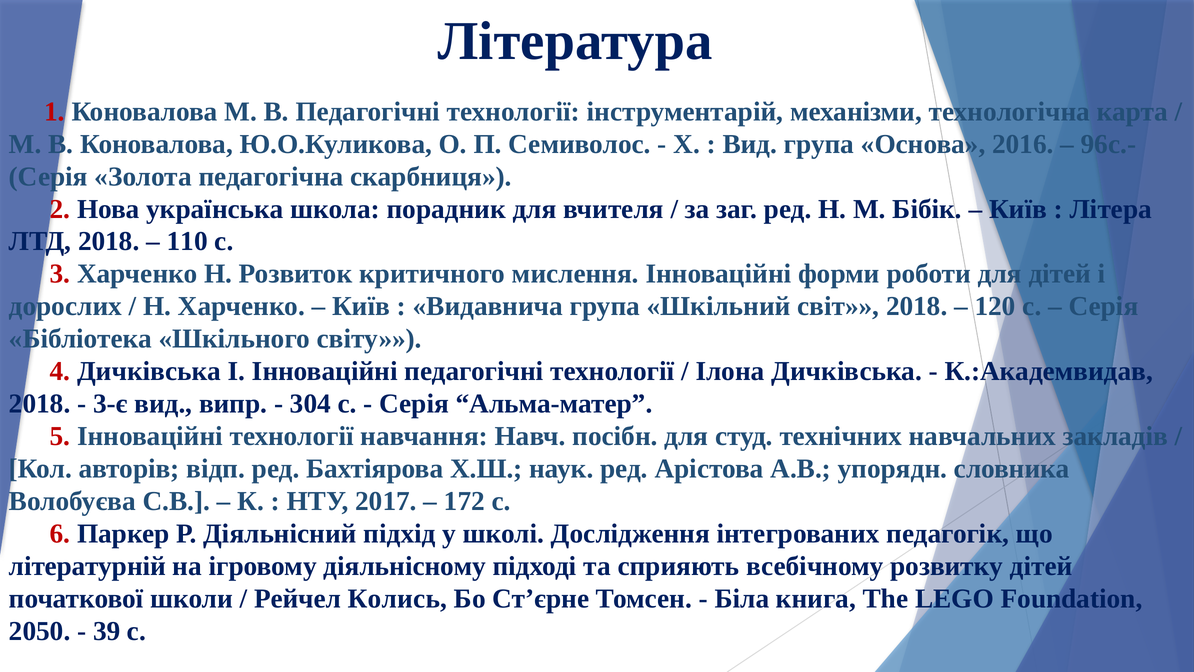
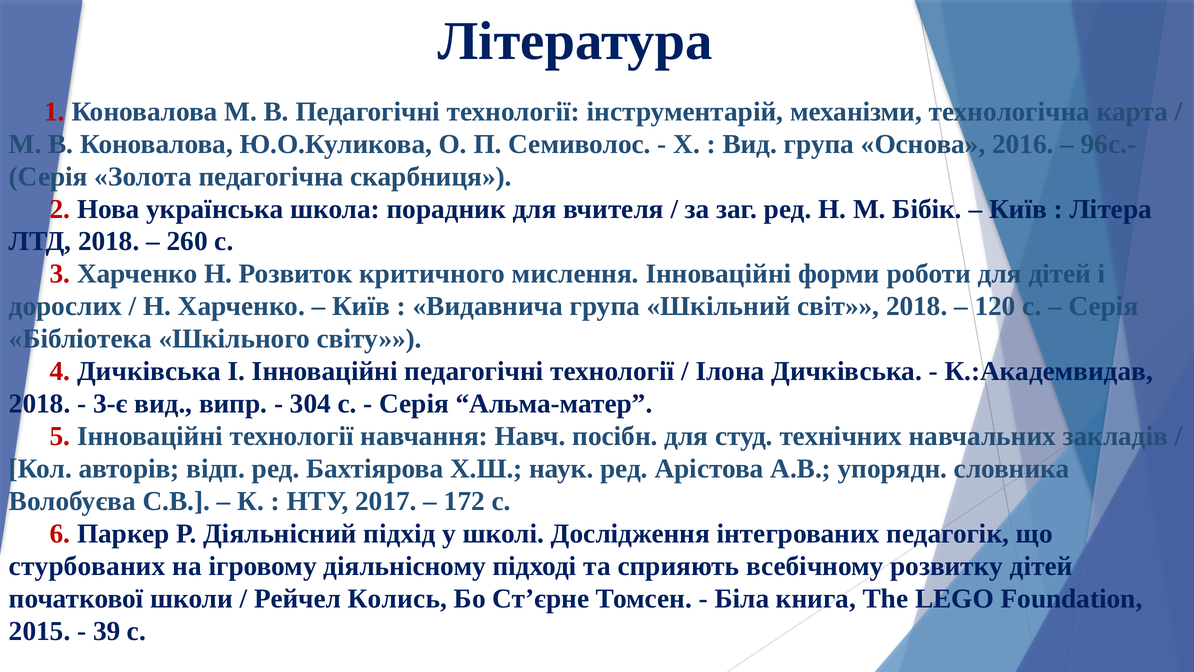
110: 110 -> 260
літературній: літературній -> стурбованих
2050: 2050 -> 2015
